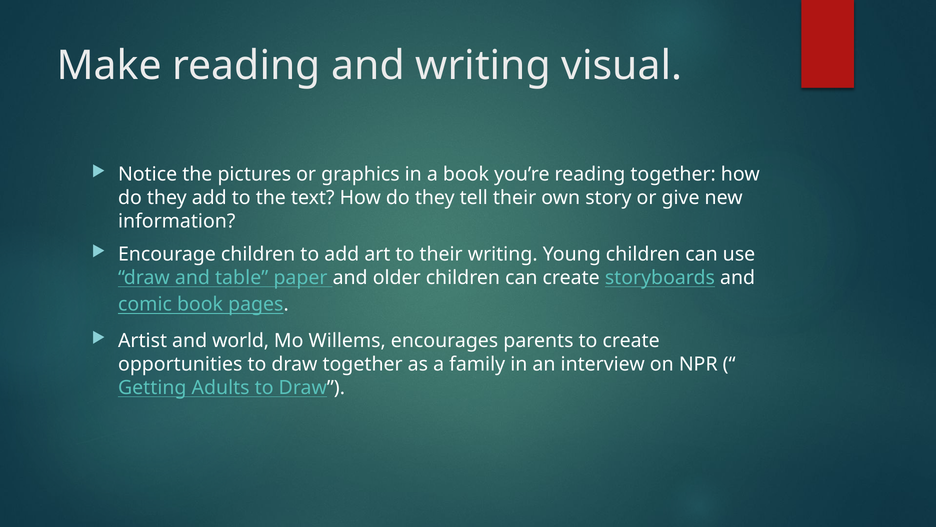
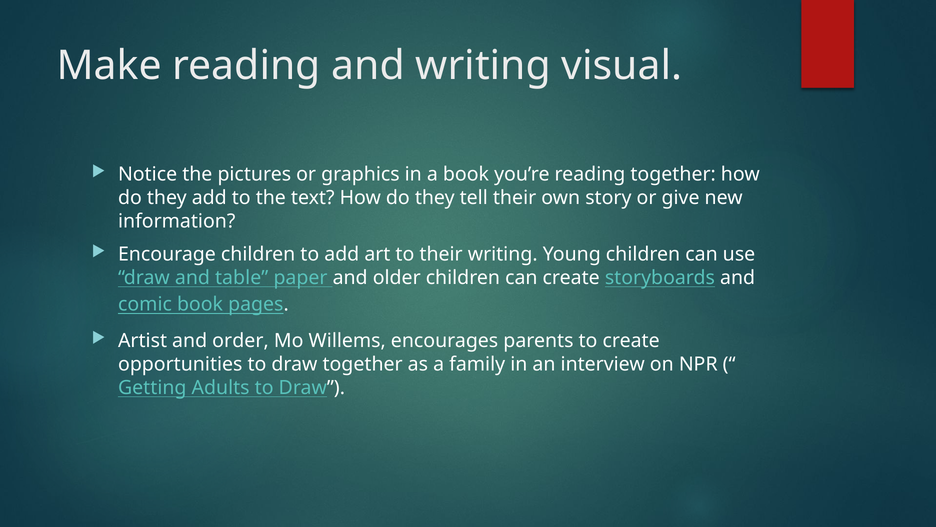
world: world -> order
